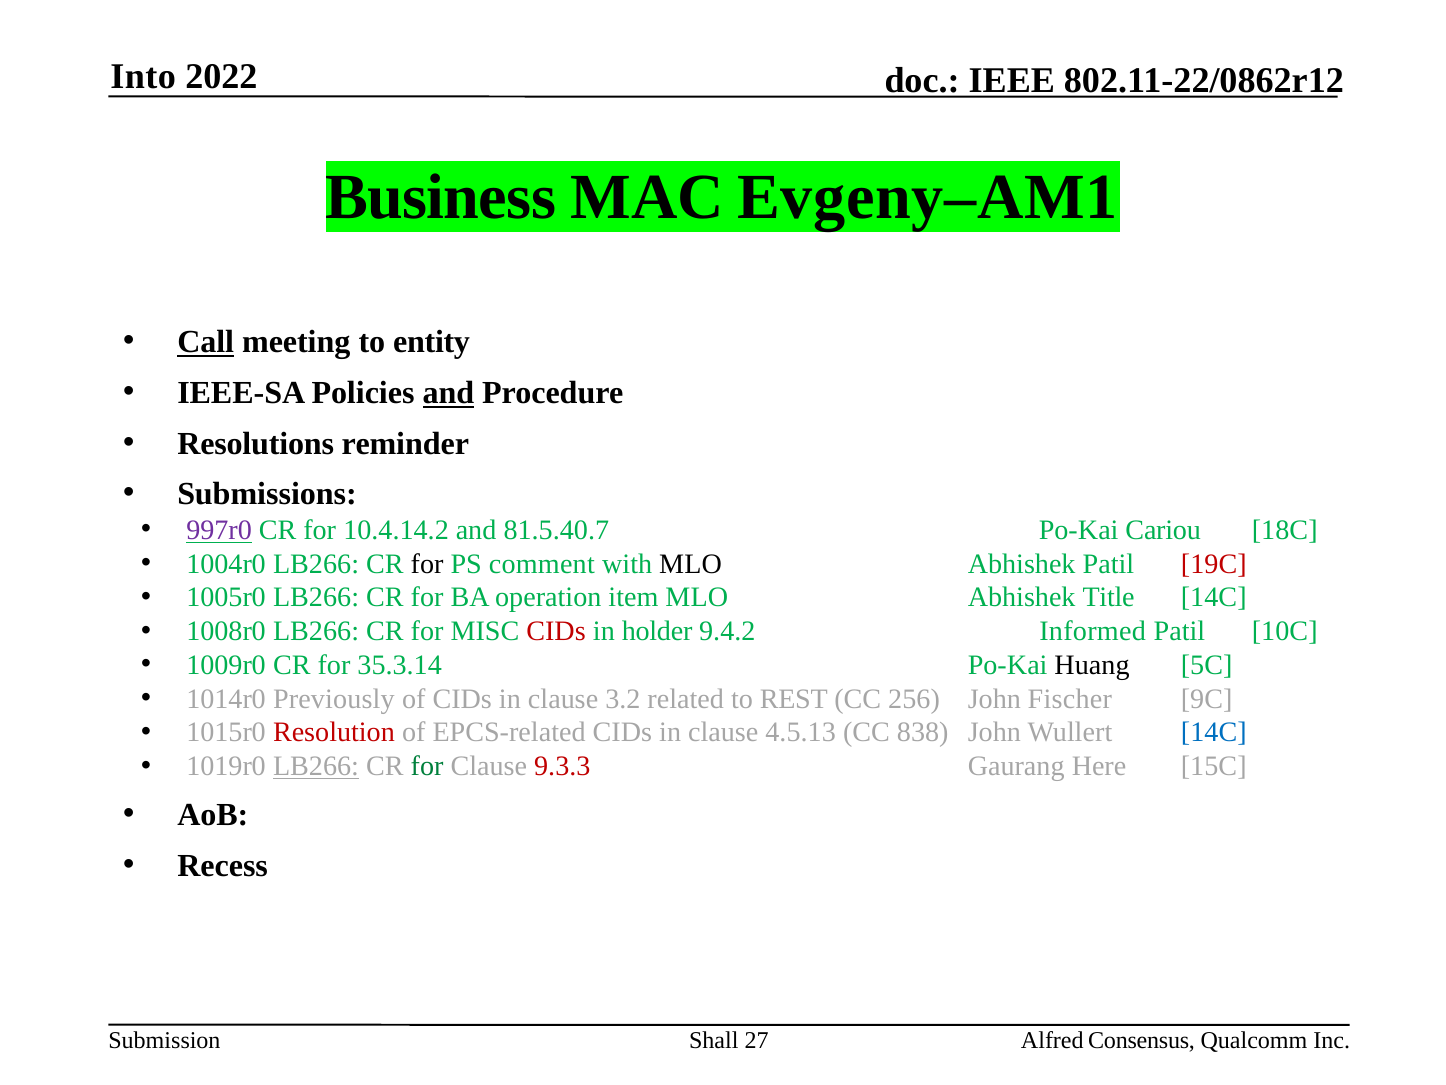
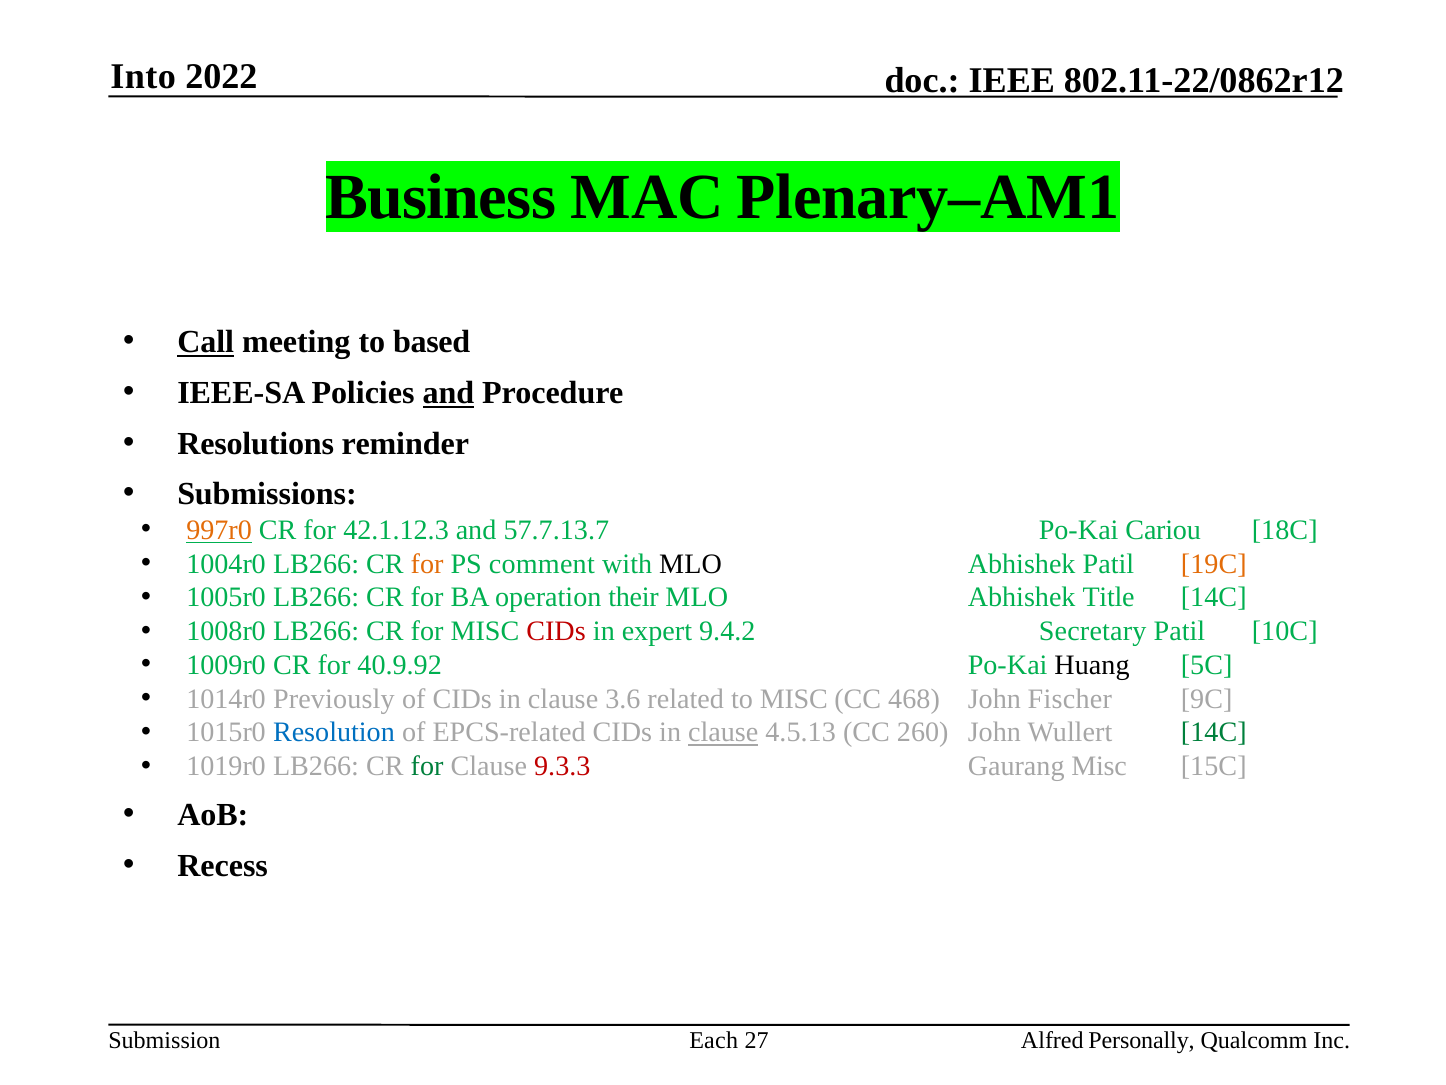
Evgeny–AM1: Evgeny–AM1 -> Plenary–AM1
entity: entity -> based
997r0 colour: purple -> orange
10.4.14.2: 10.4.14.2 -> 42.1.12.3
81.5.40.7: 81.5.40.7 -> 57.7.13.7
for at (427, 564) colour: black -> orange
19C colour: red -> orange
item: item -> their
holder: holder -> expert
Informed: Informed -> Secretary
35.3.14: 35.3.14 -> 40.9.92
3.2: 3.2 -> 3.6
to REST: REST -> MISC
256: 256 -> 468
Resolution colour: red -> blue
clause at (723, 732) underline: none -> present
838: 838 -> 260
14C at (1214, 732) colour: blue -> green
LB266 at (316, 766) underline: present -> none
Gaurang Here: Here -> Misc
Shall: Shall -> Each
Consensus: Consensus -> Personally
